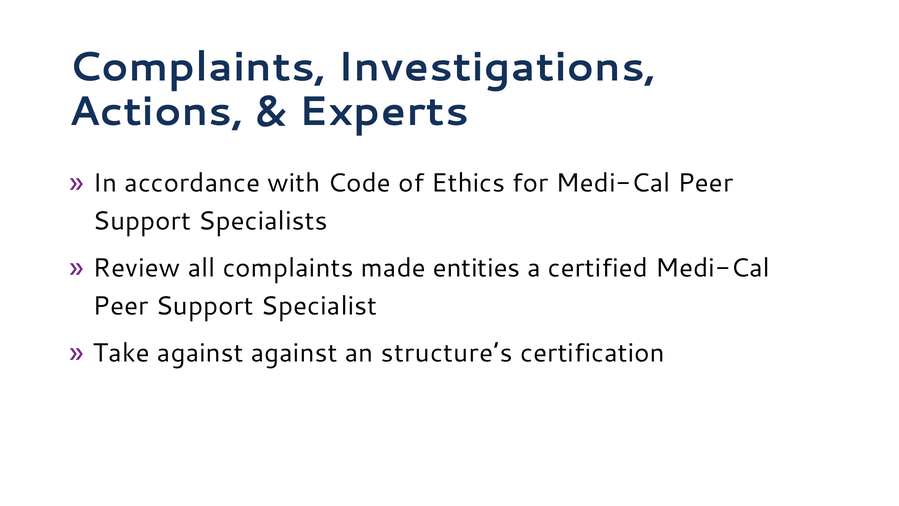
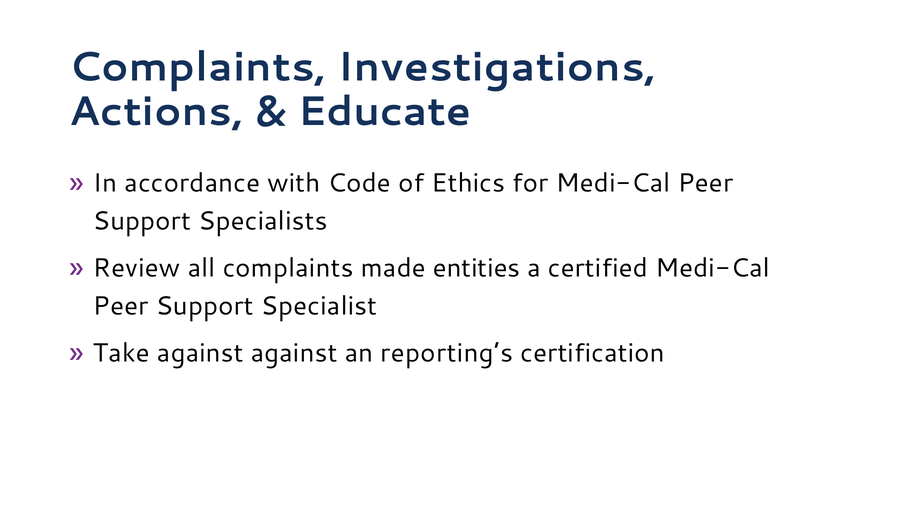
Experts: Experts -> Educate
structure’s: structure’s -> reporting’s
